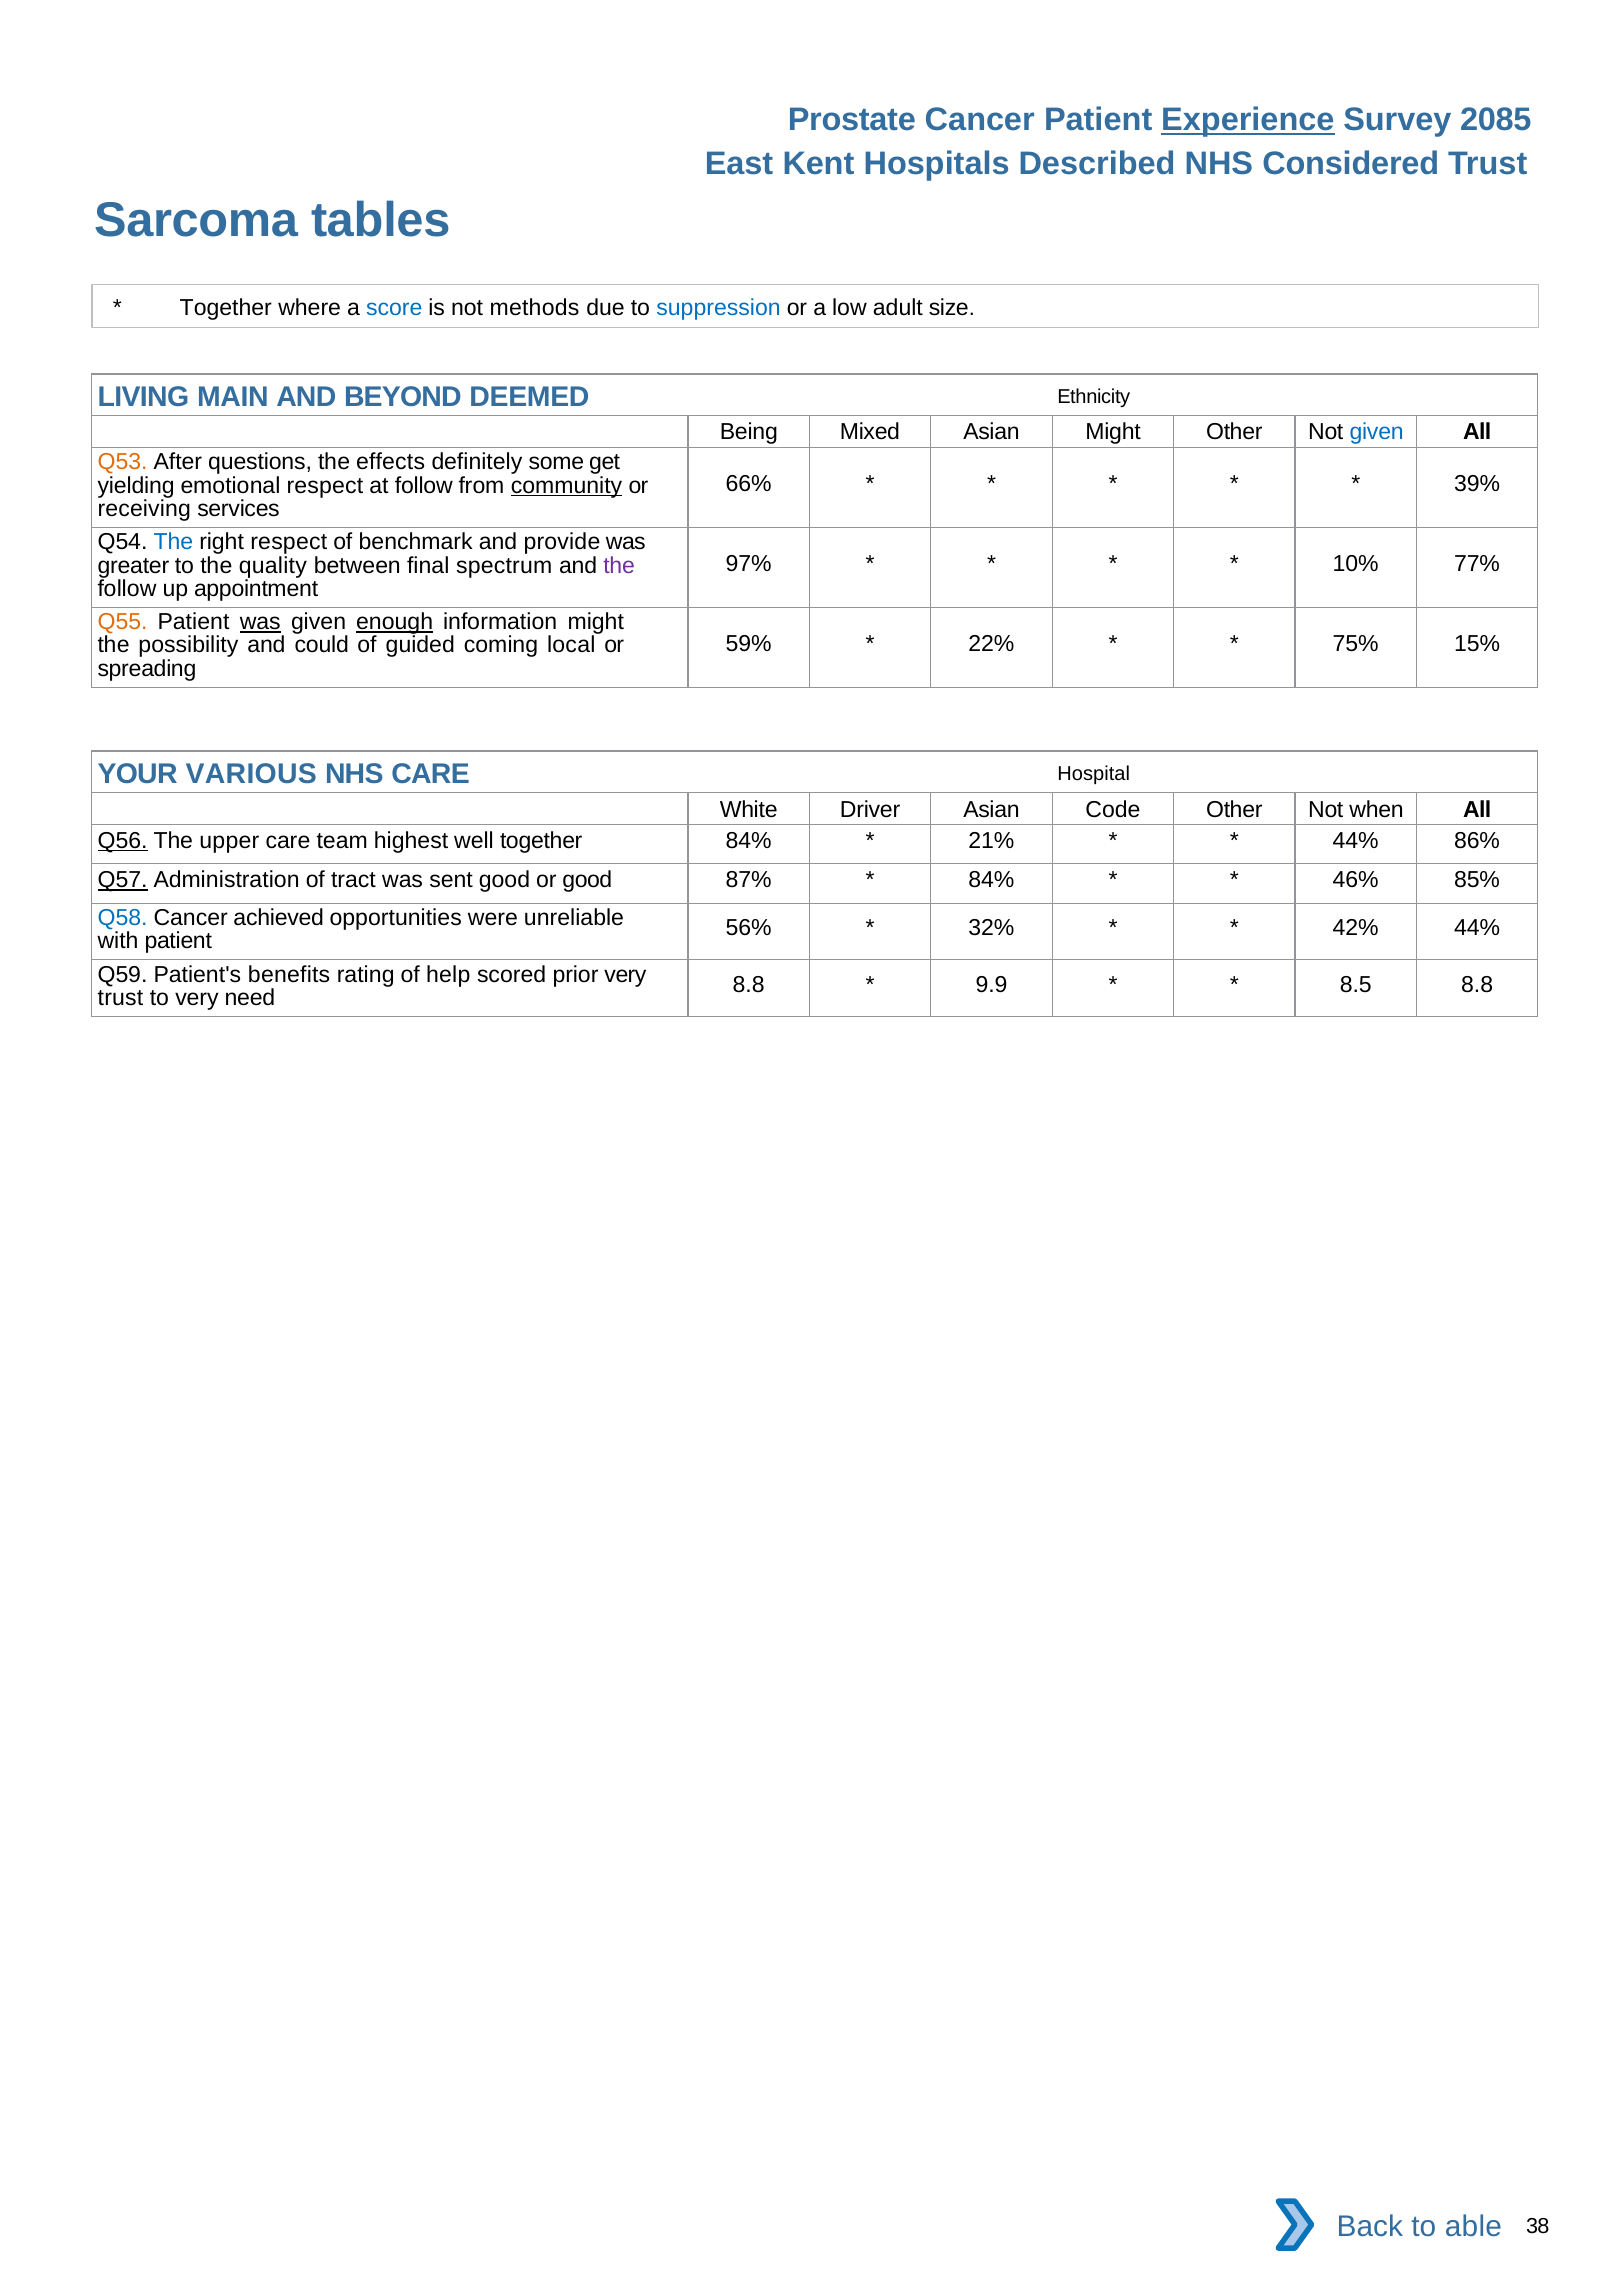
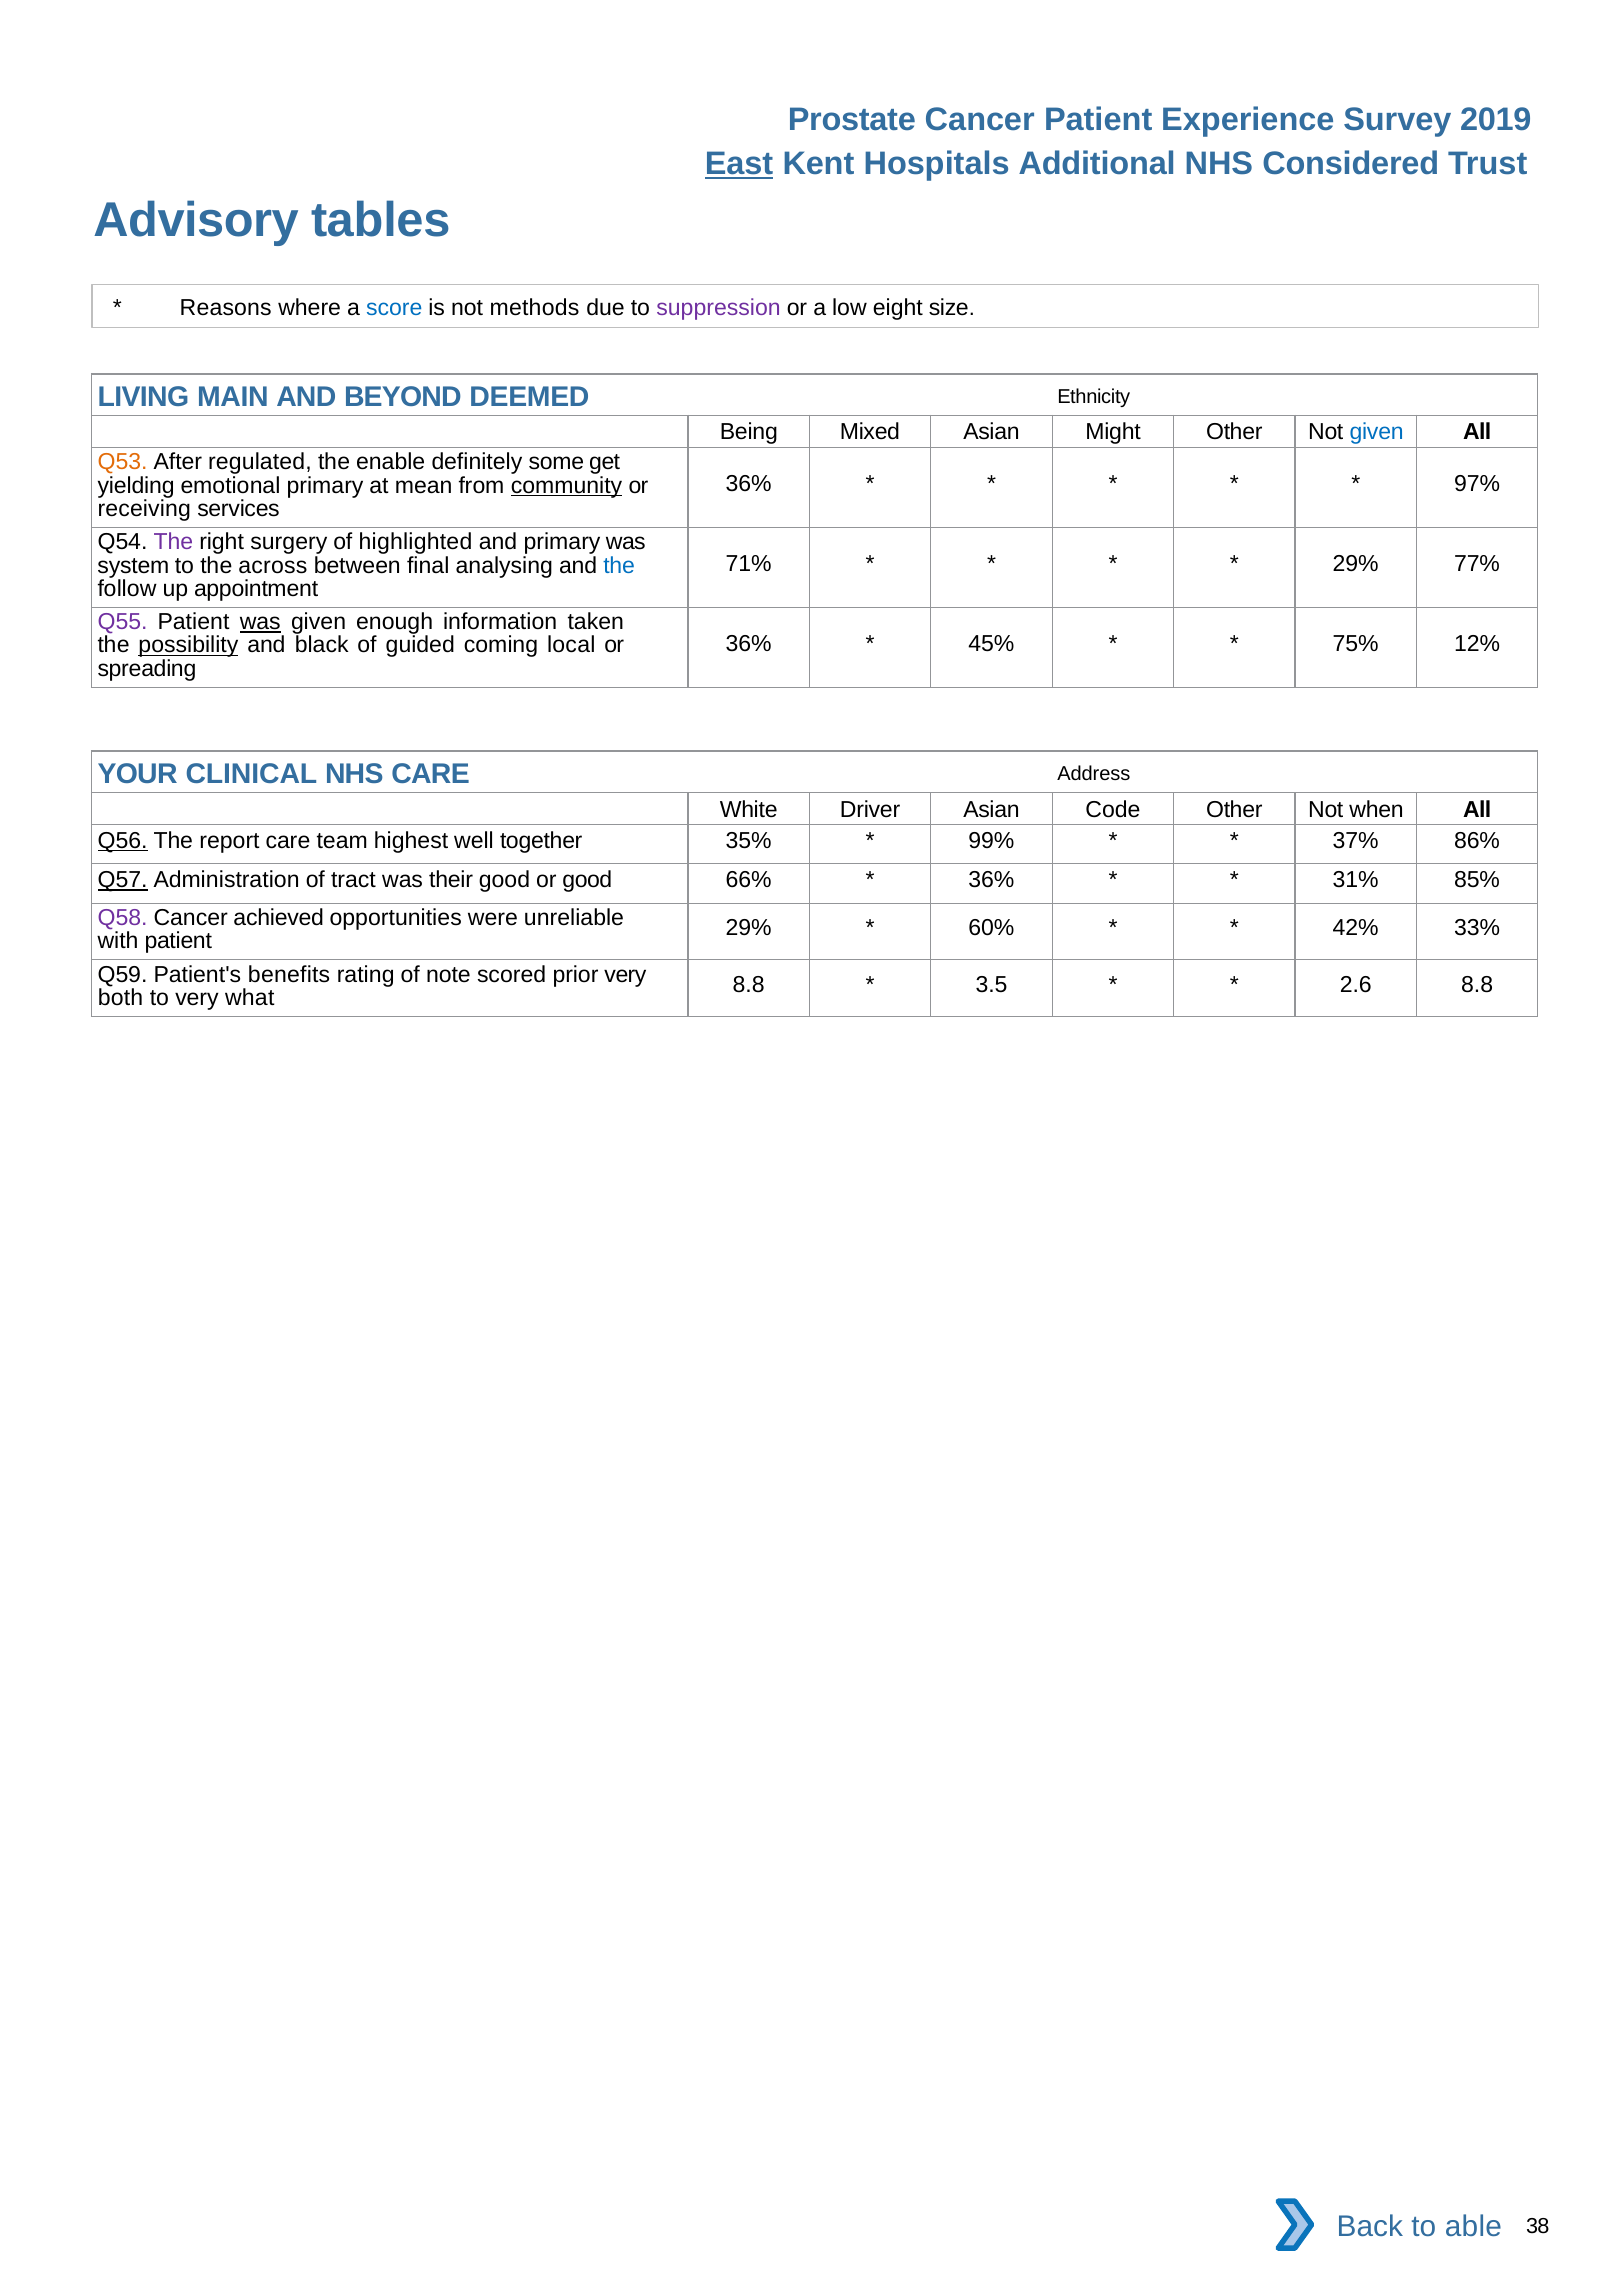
Experience underline: present -> none
2085: 2085 -> 2019
East underline: none -> present
Described: Described -> Additional
Sarcoma: Sarcoma -> Advisory
Together at (226, 308): Together -> Reasons
suppression colour: blue -> purple
adult: adult -> eight
questions: questions -> regulated
effects: effects -> enable
66% at (749, 484): 66% -> 36%
39%: 39% -> 97%
emotional respect: respect -> primary
at follow: follow -> mean
The at (173, 542) colour: blue -> purple
right respect: respect -> surgery
benchmark: benchmark -> highlighted
and provide: provide -> primary
97%: 97% -> 71%
10% at (1356, 564): 10% -> 29%
greater: greater -> system
quality: quality -> across
spectrum: spectrum -> analysing
the at (619, 565) colour: purple -> blue
Q55 colour: orange -> purple
enough underline: present -> none
information might: might -> taken
59% at (749, 643): 59% -> 36%
22%: 22% -> 45%
15%: 15% -> 12%
possibility underline: none -> present
could: could -> black
VARIOUS: VARIOUS -> CLINICAL
Hospital: Hospital -> Address
upper: upper -> report
together 84%: 84% -> 35%
21%: 21% -> 99%
44% at (1356, 841): 44% -> 37%
sent: sent -> their
87%: 87% -> 66%
84% at (991, 880): 84% -> 36%
46%: 46% -> 31%
Q58 colour: blue -> purple
56% at (749, 928): 56% -> 29%
32%: 32% -> 60%
42% 44%: 44% -> 33%
help: help -> note
9.9: 9.9 -> 3.5
8.5: 8.5 -> 2.6
trust at (121, 998): trust -> both
need: need -> what
